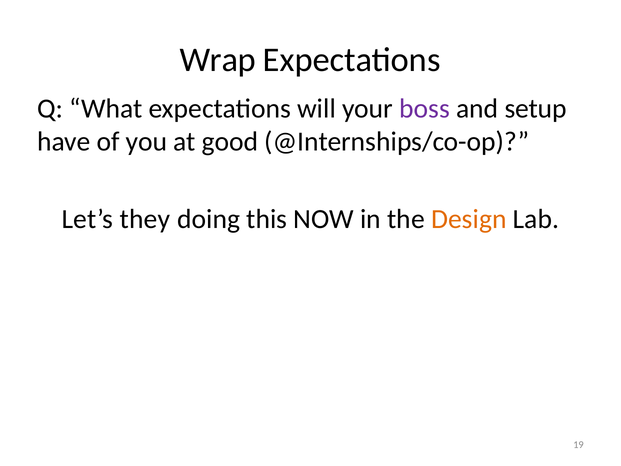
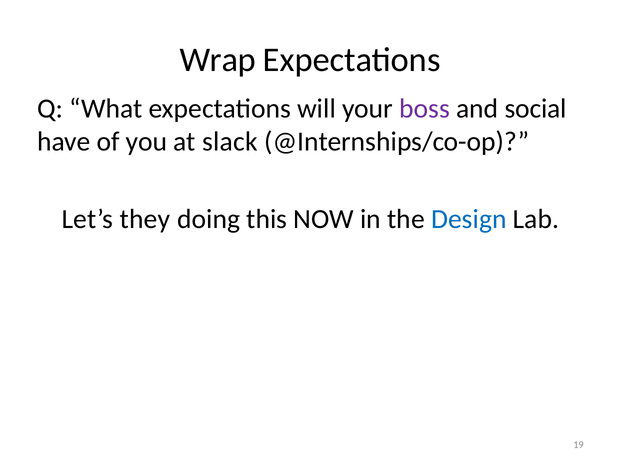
setup: setup -> social
good: good -> slack
Design colour: orange -> blue
